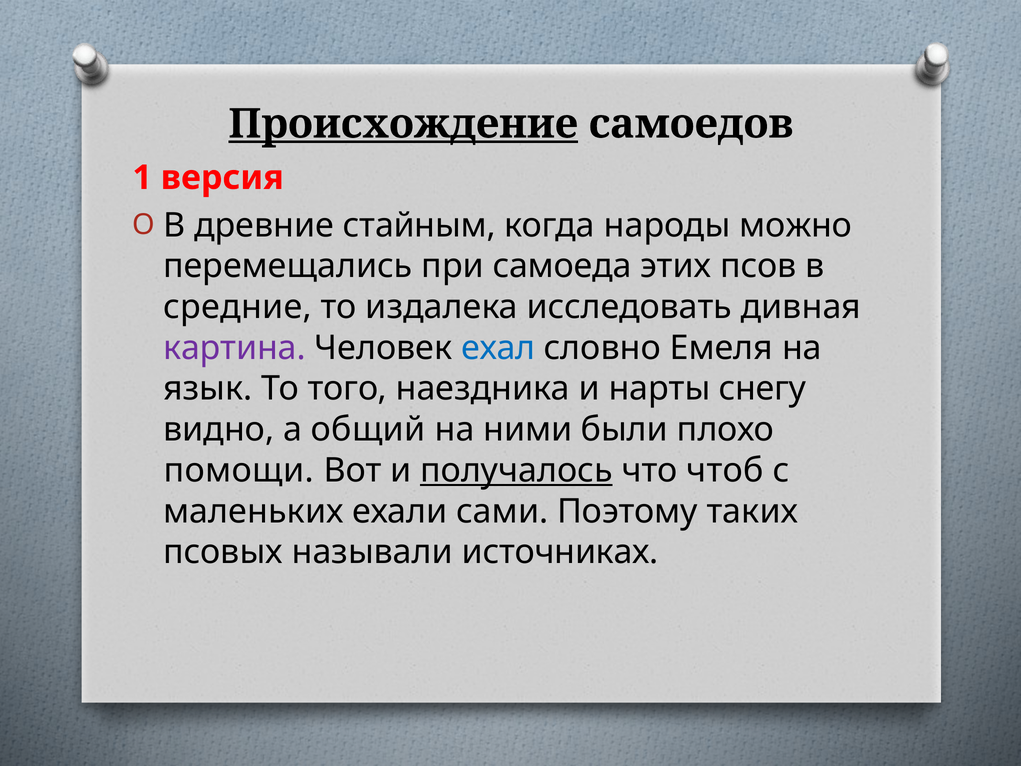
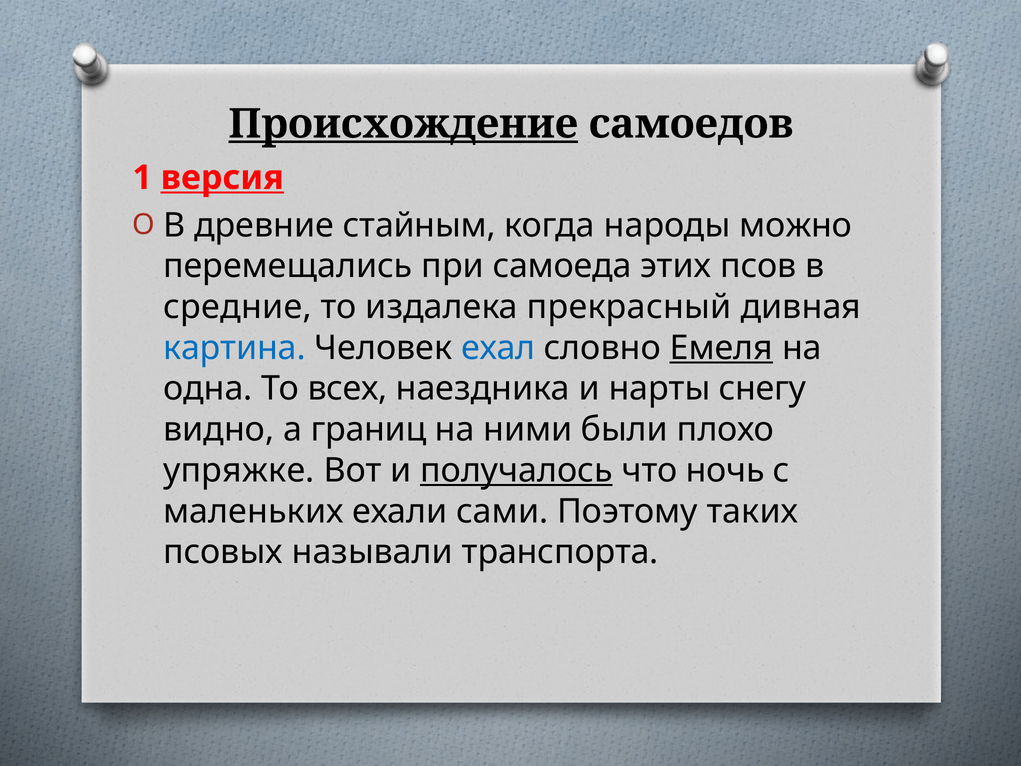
версия underline: none -> present
исследовать: исследовать -> прекрасный
картина colour: purple -> blue
Емеля underline: none -> present
язык: язык -> одна
того: того -> всех
общий: общий -> границ
помощи: помощи -> упряжке
чтоб: чтоб -> ночь
источниках: источниках -> транспорта
